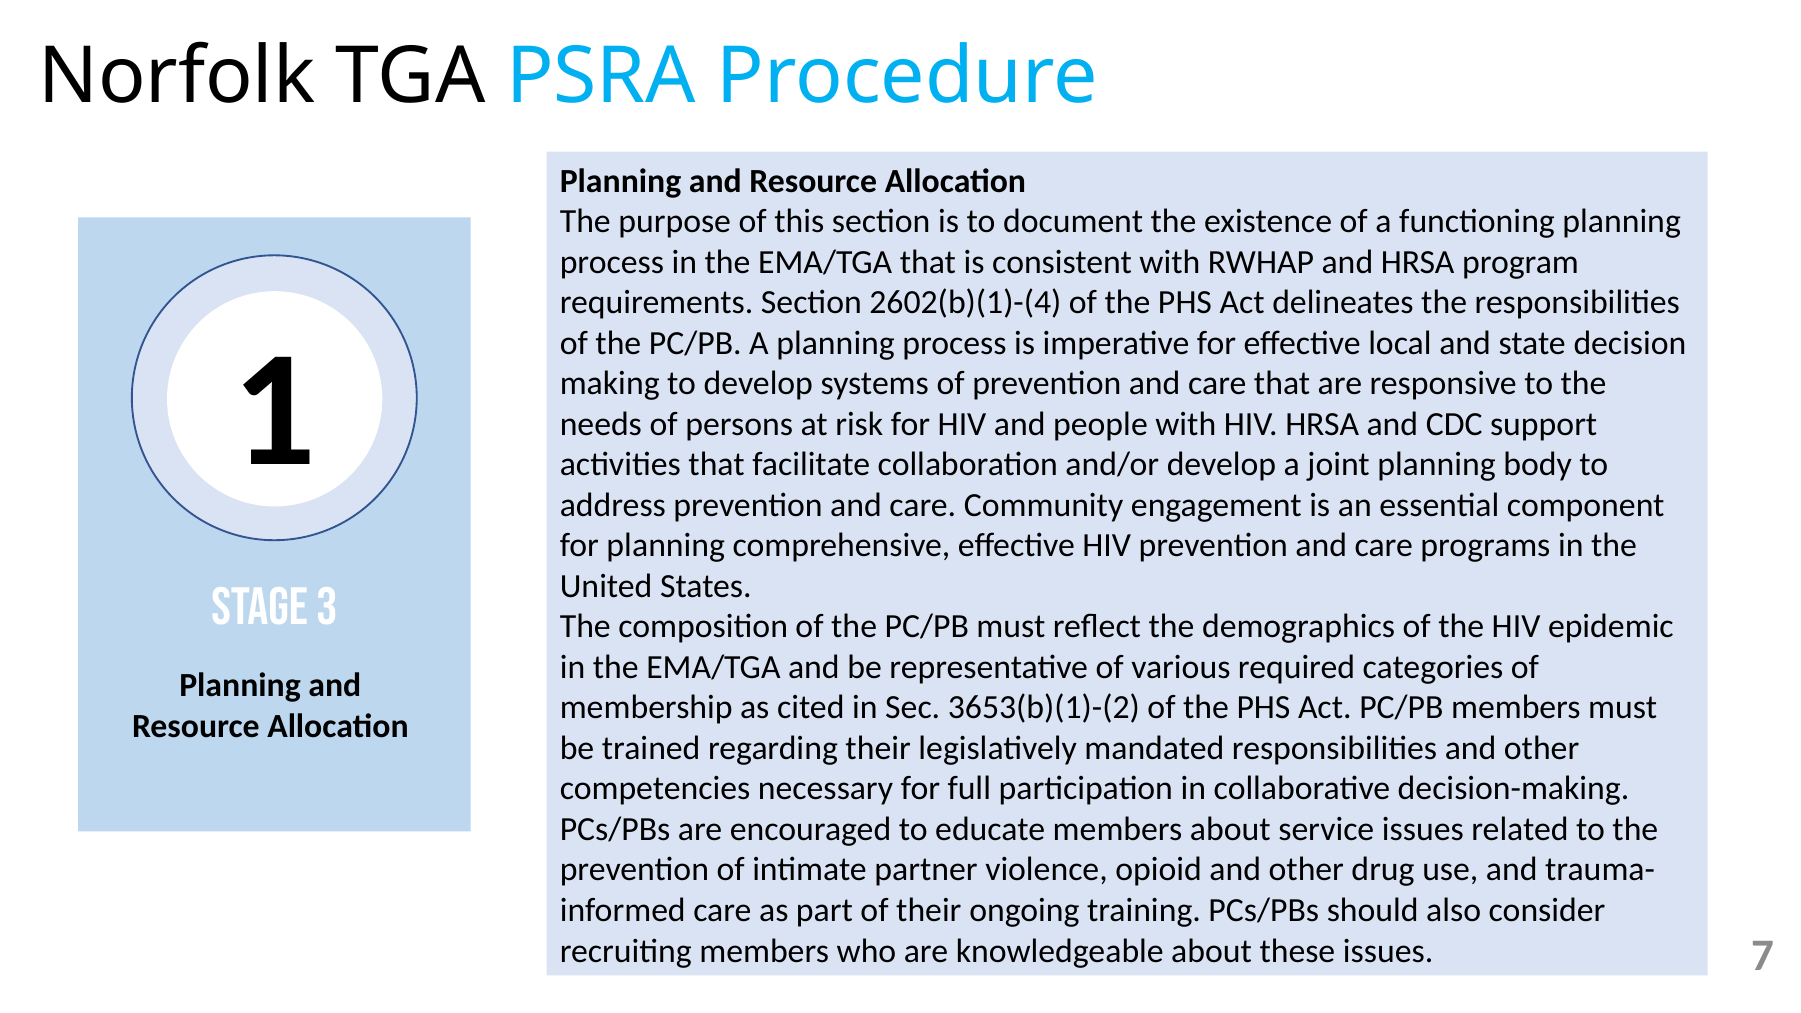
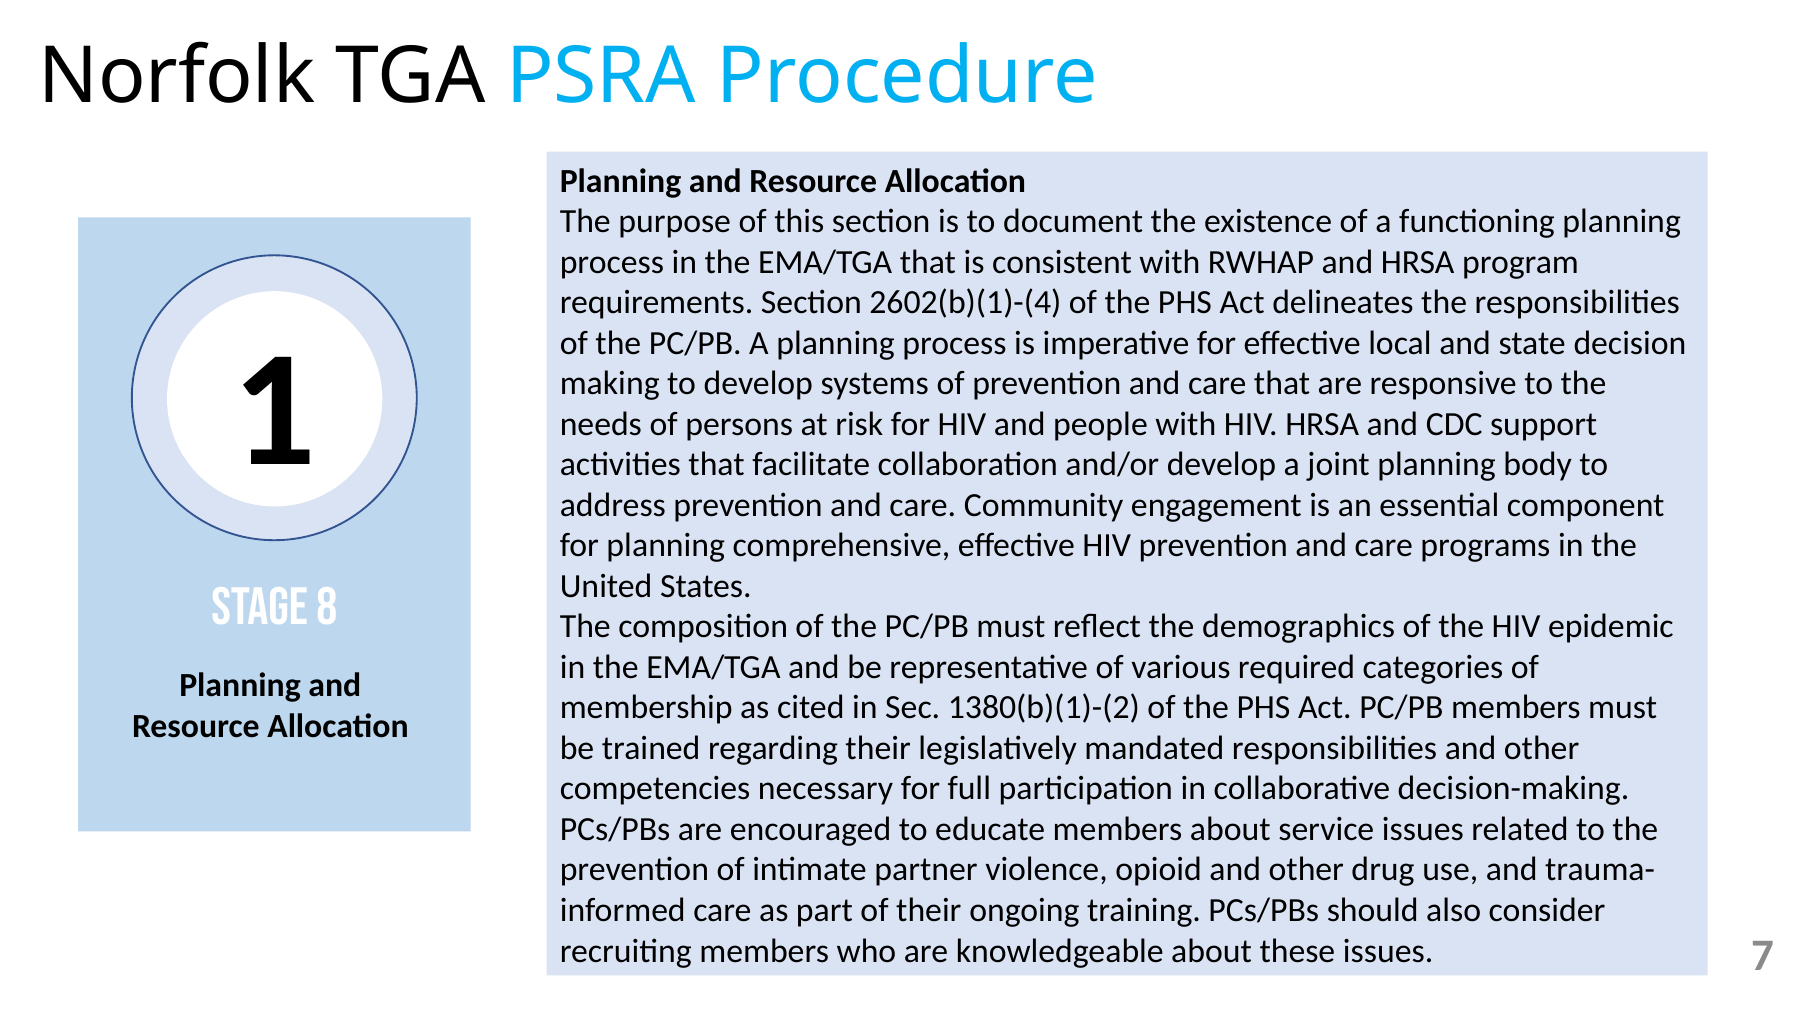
3: 3 -> 8
3653(b)(1)-(2: 3653(b)(1)-(2 -> 1380(b)(1)-(2
